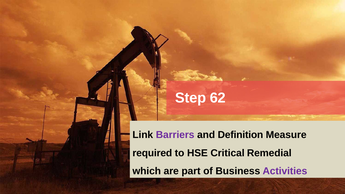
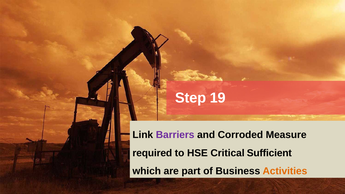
62: 62 -> 19
Definition: Definition -> Corroded
Remedial: Remedial -> Sufficient
Activities colour: purple -> orange
